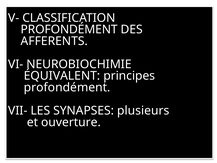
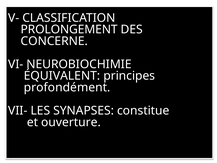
PROFONDÉMENT at (69, 29): PROFONDÉMENT -> PROLONGEMENT
AFFERENTS: AFFERENTS -> CONCERNE
plusieurs: plusieurs -> constitue
